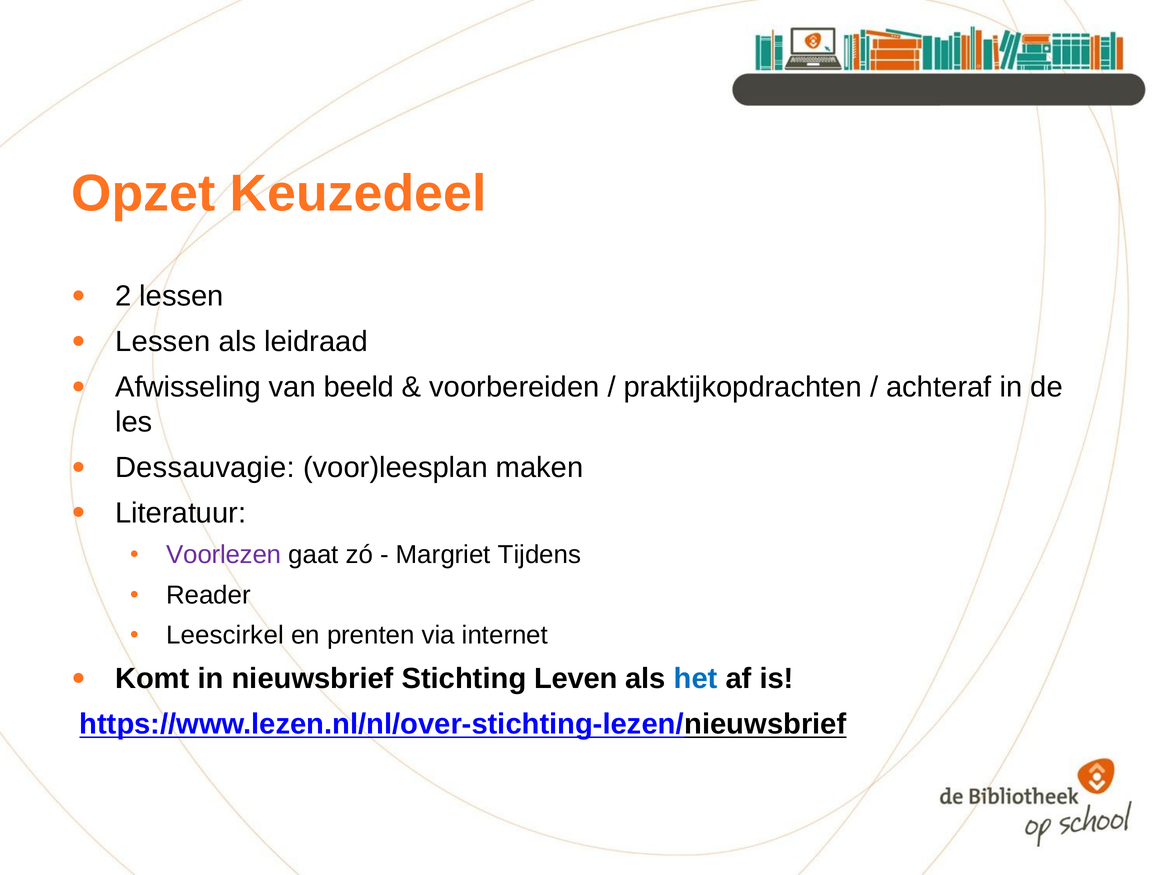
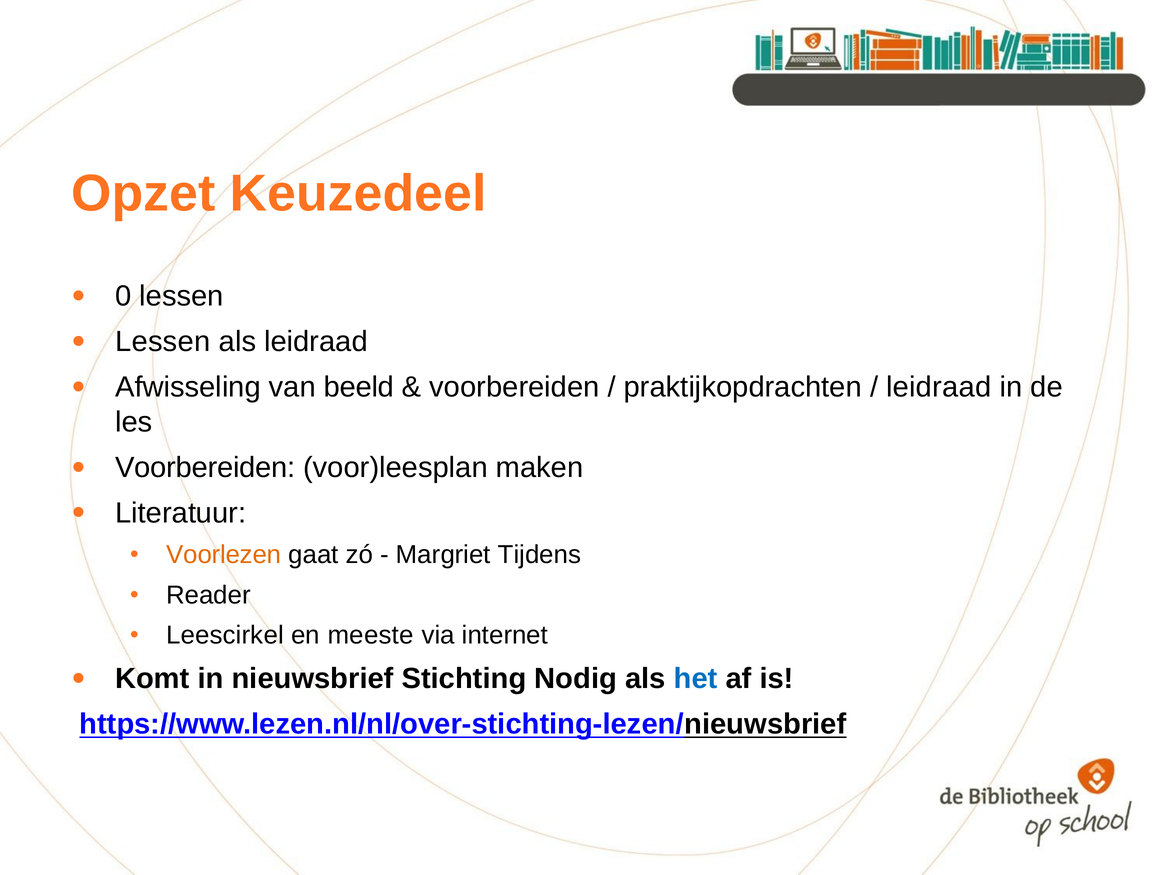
2: 2 -> 0
achteraf at (939, 387): achteraf -> leidraad
Dessauvagie at (205, 468): Dessauvagie -> Voorbereiden
Voorlezen colour: purple -> orange
prenten: prenten -> meeste
Leven: Leven -> Nodig
